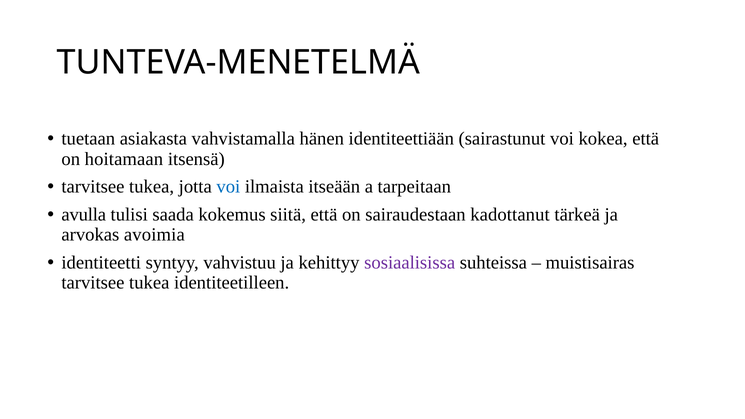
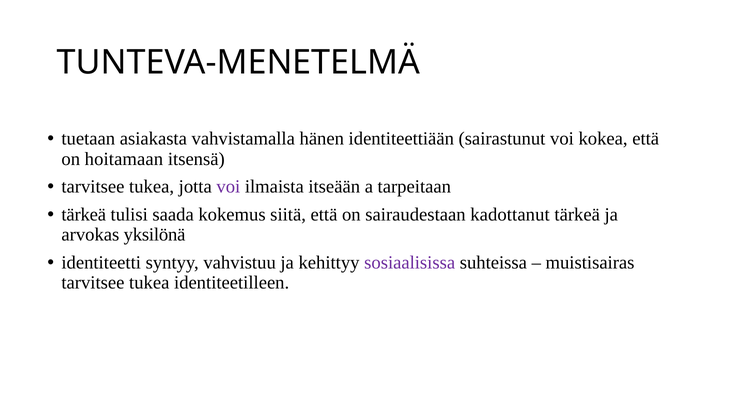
voi at (228, 187) colour: blue -> purple
avulla at (84, 215): avulla -> tärkeä
avoimia: avoimia -> yksilönä
